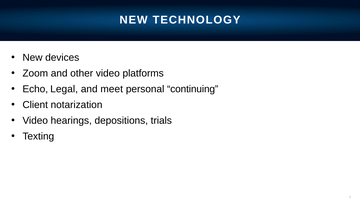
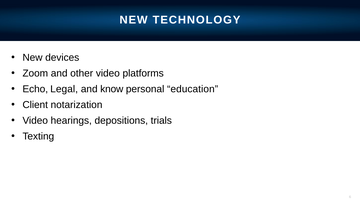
meet: meet -> know
continuing: continuing -> education
